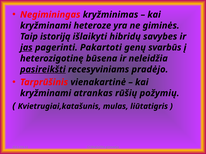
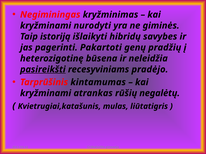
heteroze: heteroze -> nurodyti
jas underline: present -> none
svarbūs: svarbūs -> pradžių
vienakartinė: vienakartinė -> kintamumas
požymių: požymių -> negalėtų
